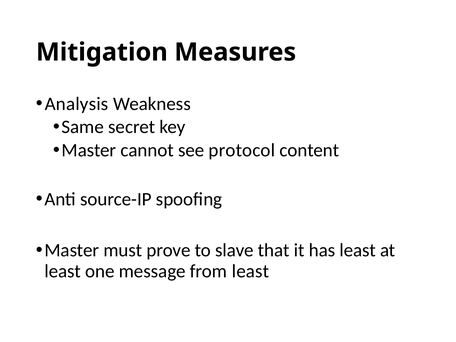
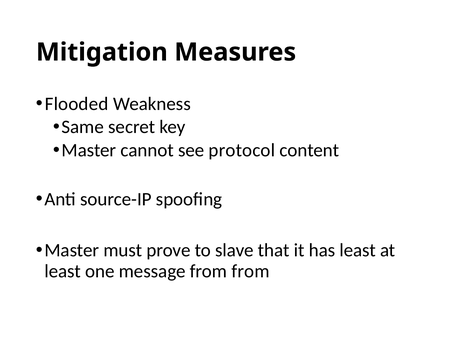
Analysis: Analysis -> Flooded
from least: least -> from
